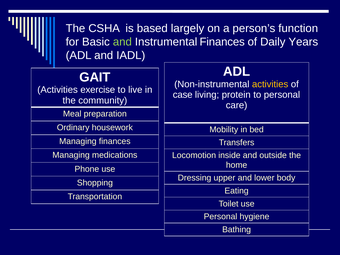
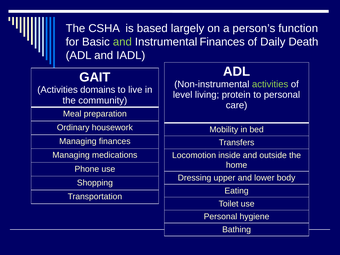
Years: Years -> Death
activities at (270, 84) colour: yellow -> light green
exercise: exercise -> domains
case: case -> level
